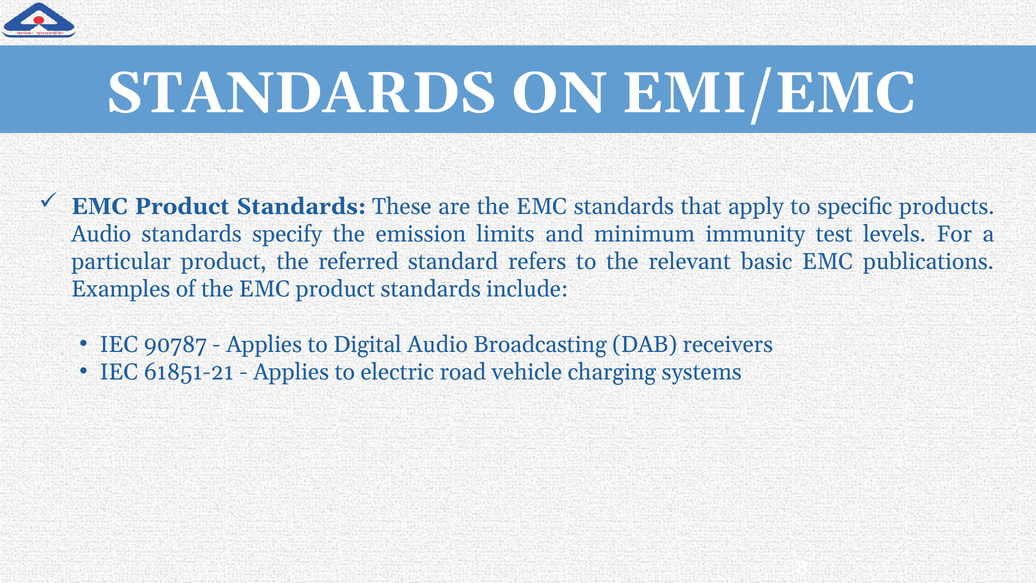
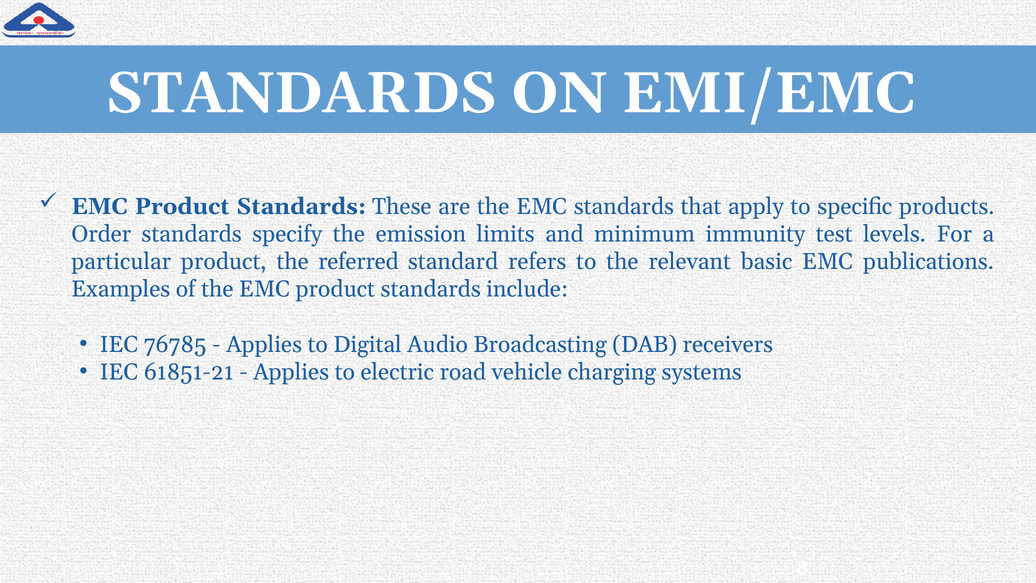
Audio at (101, 234): Audio -> Order
90787: 90787 -> 76785
